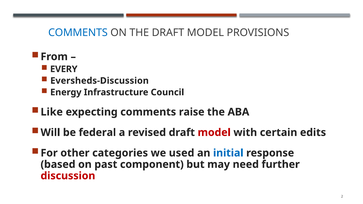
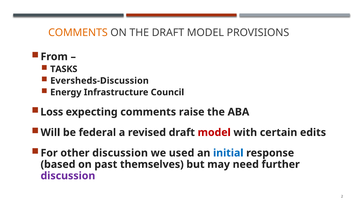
COMMENTS at (78, 33) colour: blue -> orange
EVERY: EVERY -> TASKS
Like: Like -> Loss
other categories: categories -> discussion
component: component -> themselves
discussion at (68, 176) colour: red -> purple
